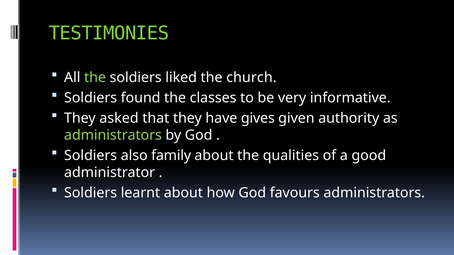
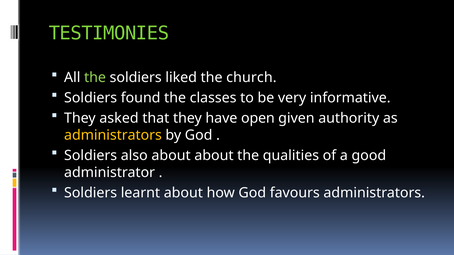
gives: gives -> open
administrators at (113, 135) colour: light green -> yellow
also family: family -> about
